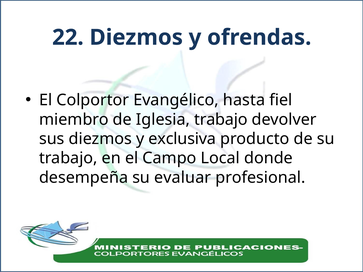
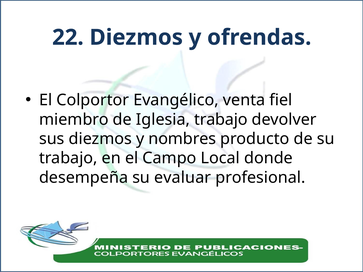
hasta: hasta -> venta
exclusiva: exclusiva -> nombres
